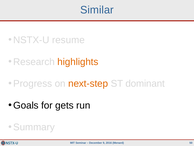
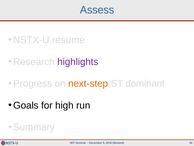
Similar: Similar -> Assess
highlights colour: orange -> purple
gets: gets -> high
